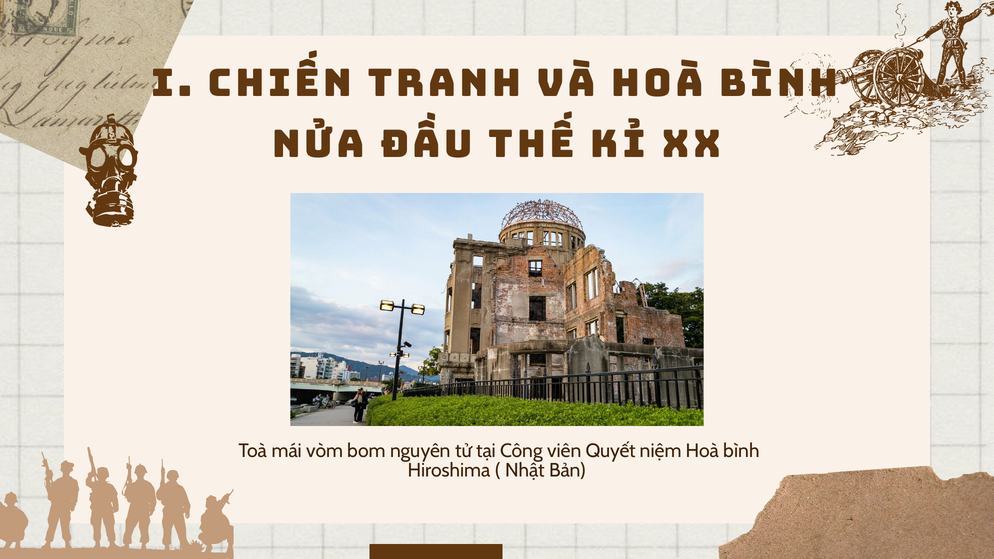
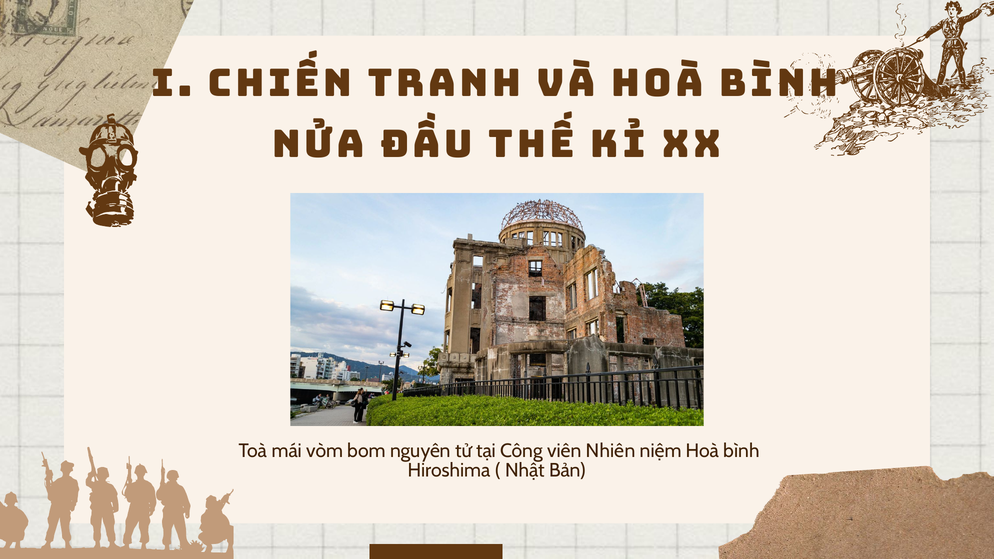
Quyết: Quyết -> Nhiên
